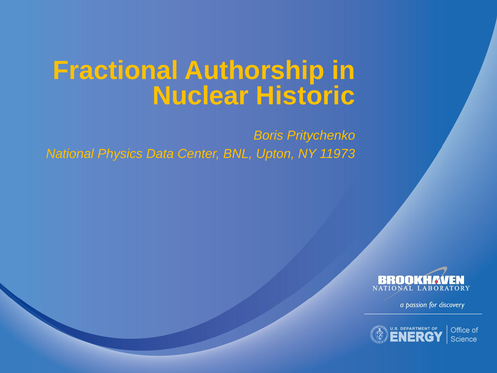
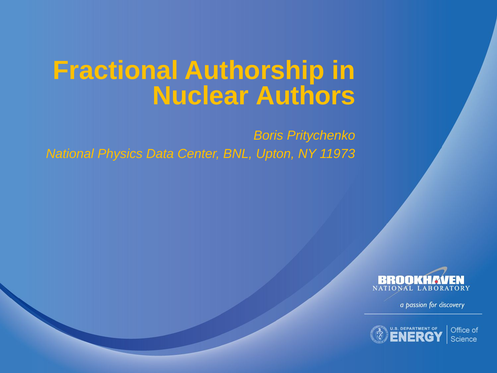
Historic: Historic -> Authors
